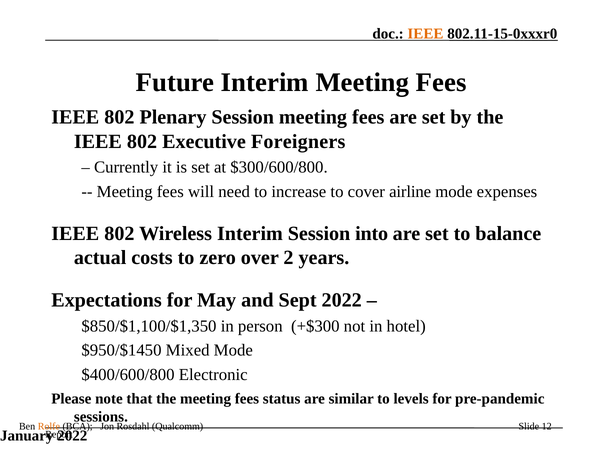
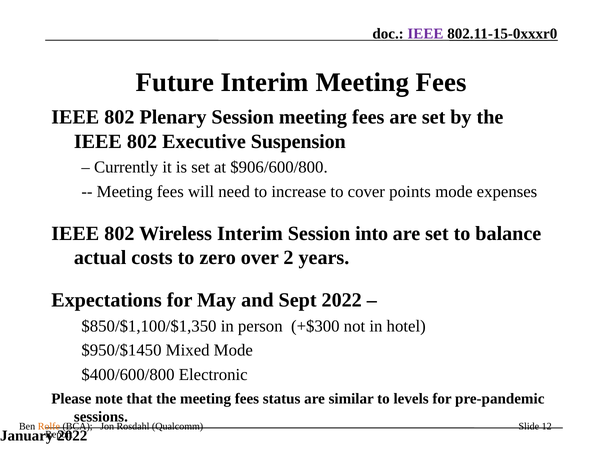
IEEE at (425, 34) colour: orange -> purple
Foreigners: Foreigners -> Suspension
$300/600/800: $300/600/800 -> $906/600/800
airline: airline -> points
